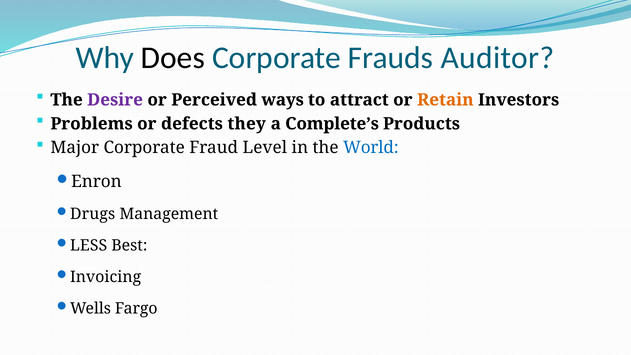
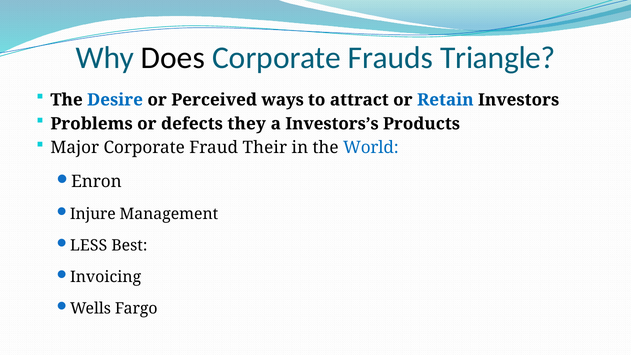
Auditor: Auditor -> Triangle
Desire colour: purple -> blue
Retain colour: orange -> blue
Complete’s: Complete’s -> Investors’s
Level: Level -> Their
Drugs: Drugs -> Injure
